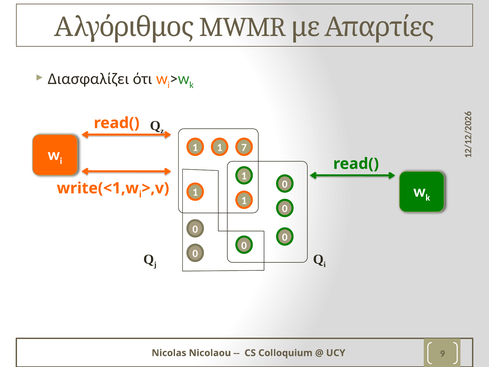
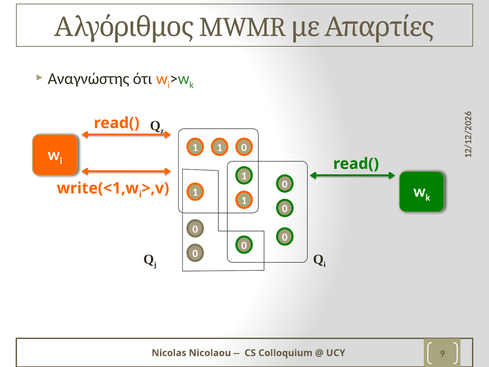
Διασφαλίζει: Διασφαλίζει -> Αναγνώστης
7 at (244, 147): 7 -> 0
